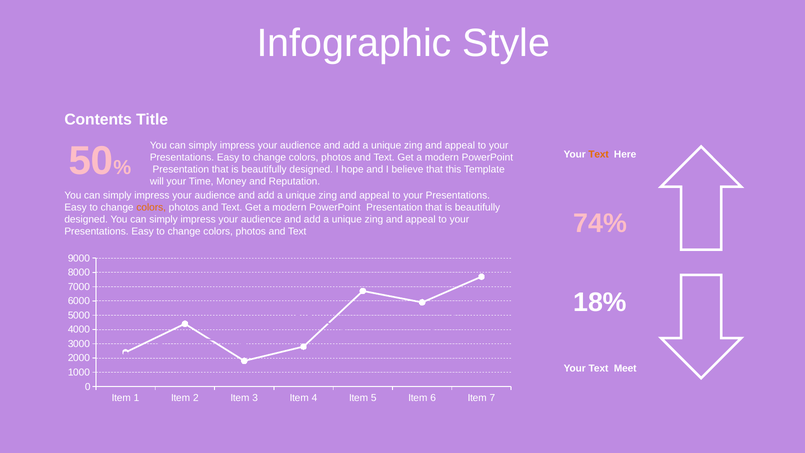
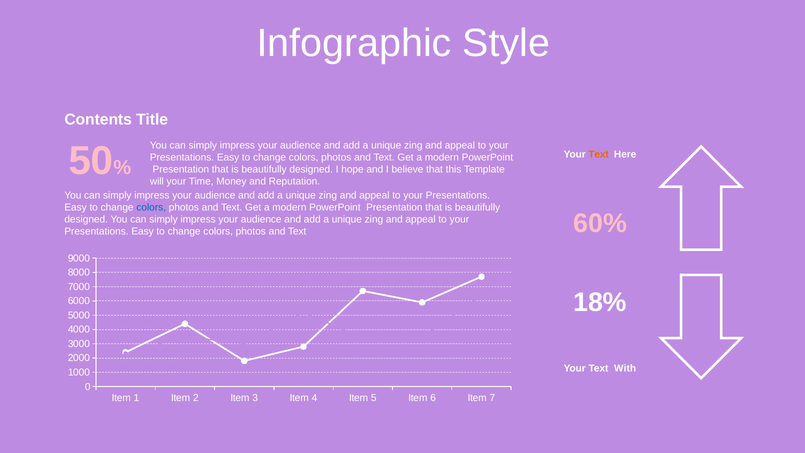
colors at (151, 207) colour: orange -> blue
74%: 74% -> 60%
Meet: Meet -> With
